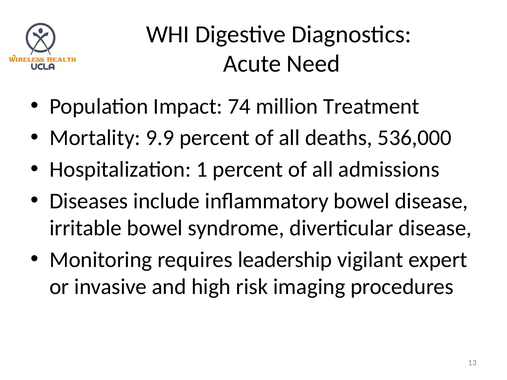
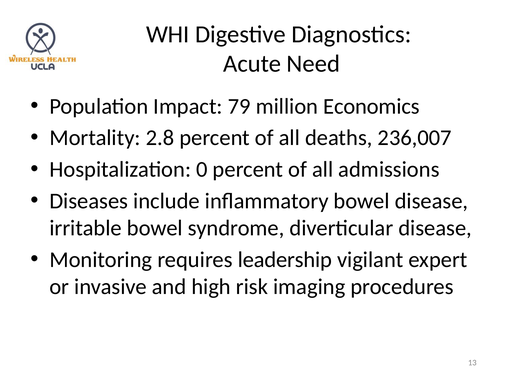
74: 74 -> 79
Treatment: Treatment -> Economics
9.9: 9.9 -> 2.8
536,000: 536,000 -> 236,007
1: 1 -> 0
